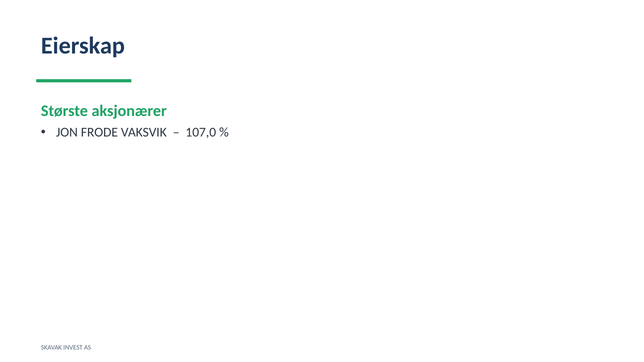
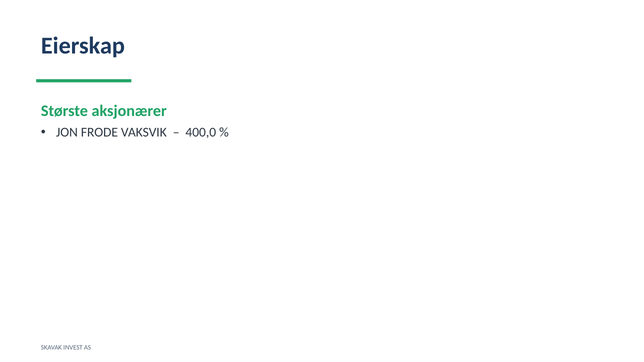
107,0: 107,0 -> 400,0
